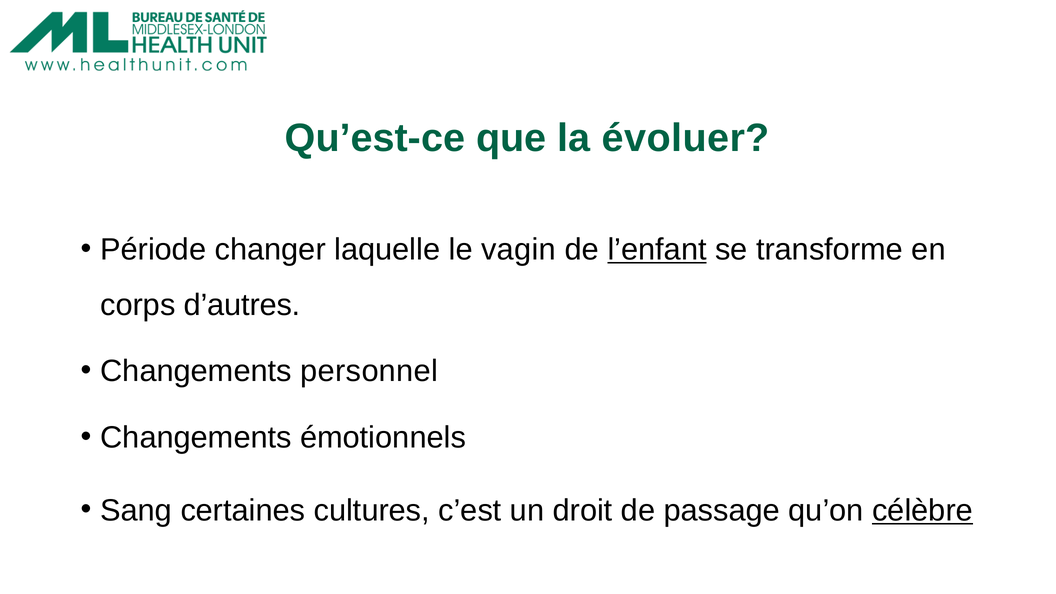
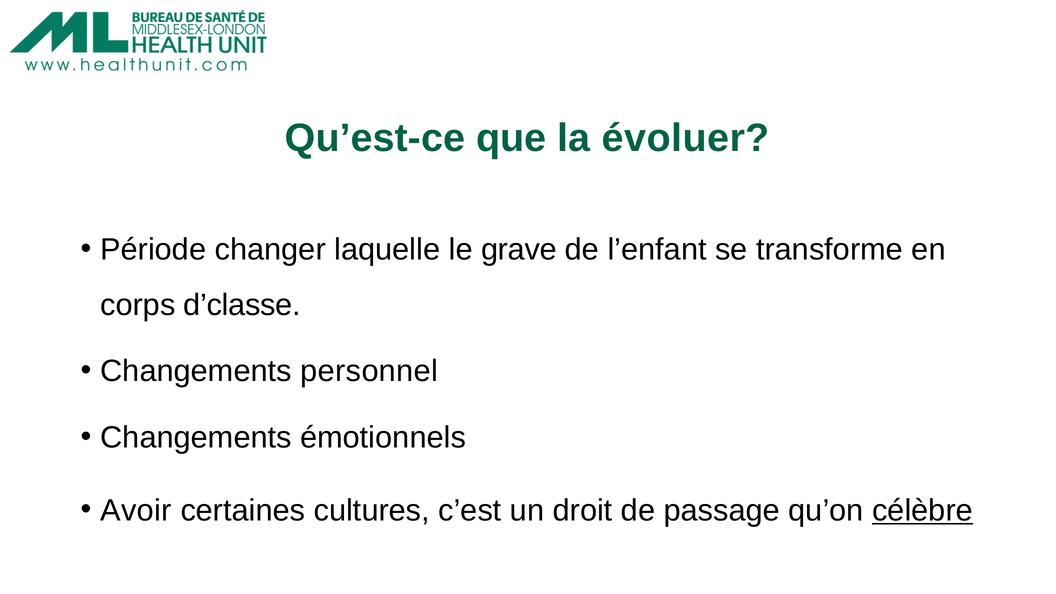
vagin: vagin -> grave
l’enfant underline: present -> none
d’autres: d’autres -> d’classe
Sang: Sang -> Avoir
